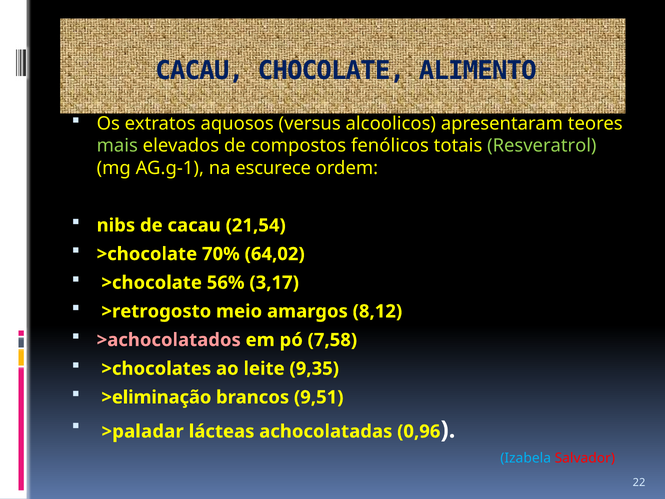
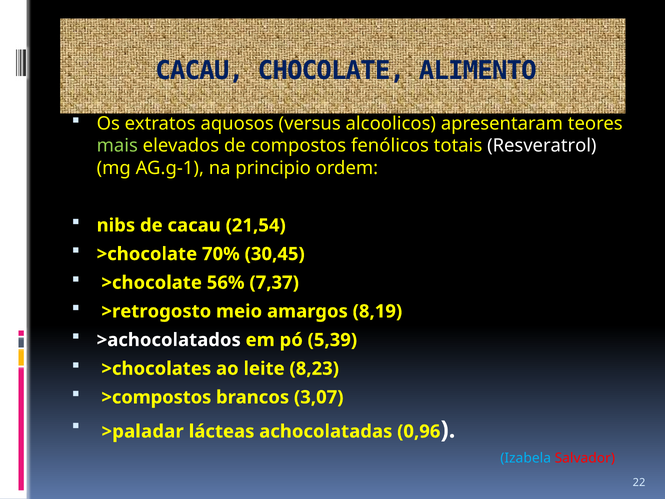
Resveratrol colour: light green -> white
escurece: escurece -> principio
64,02: 64,02 -> 30,45
3,17: 3,17 -> 7,37
8,12: 8,12 -> 8,19
>achocolatados colour: pink -> white
7,58: 7,58 -> 5,39
9,35: 9,35 -> 8,23
>eliminação: >eliminação -> >compostos
9,51: 9,51 -> 3,07
